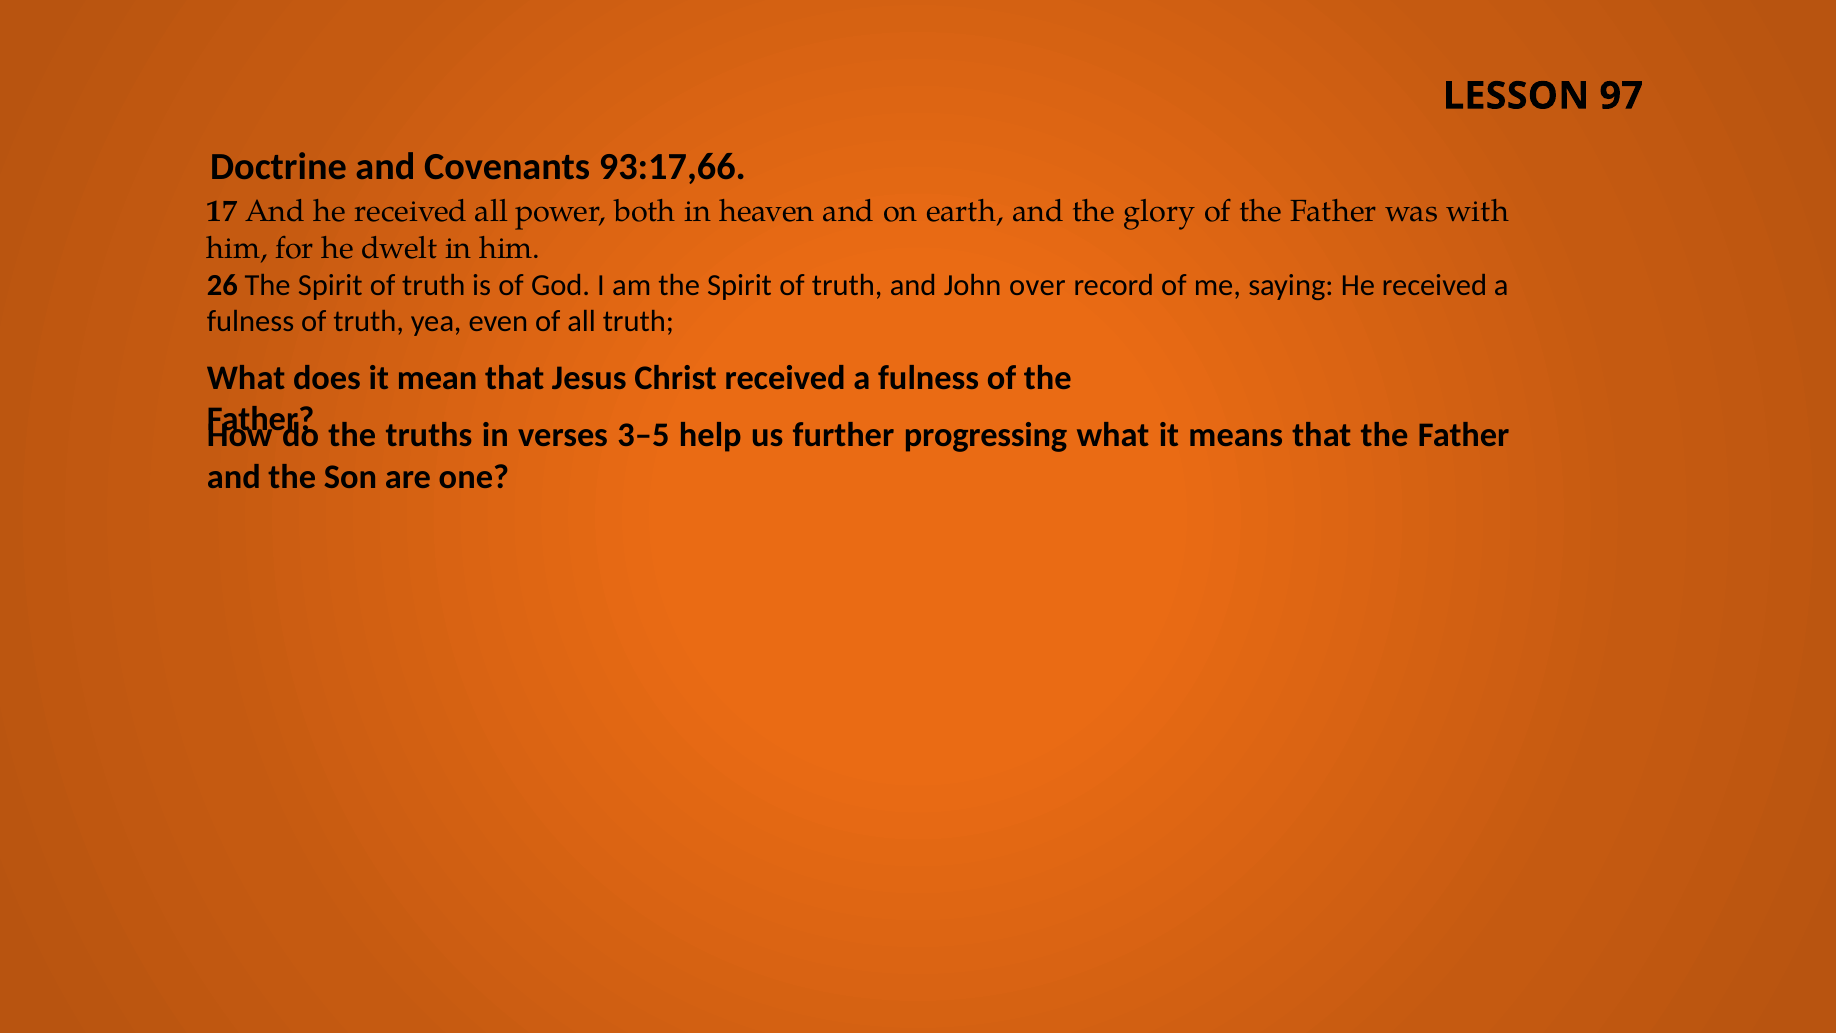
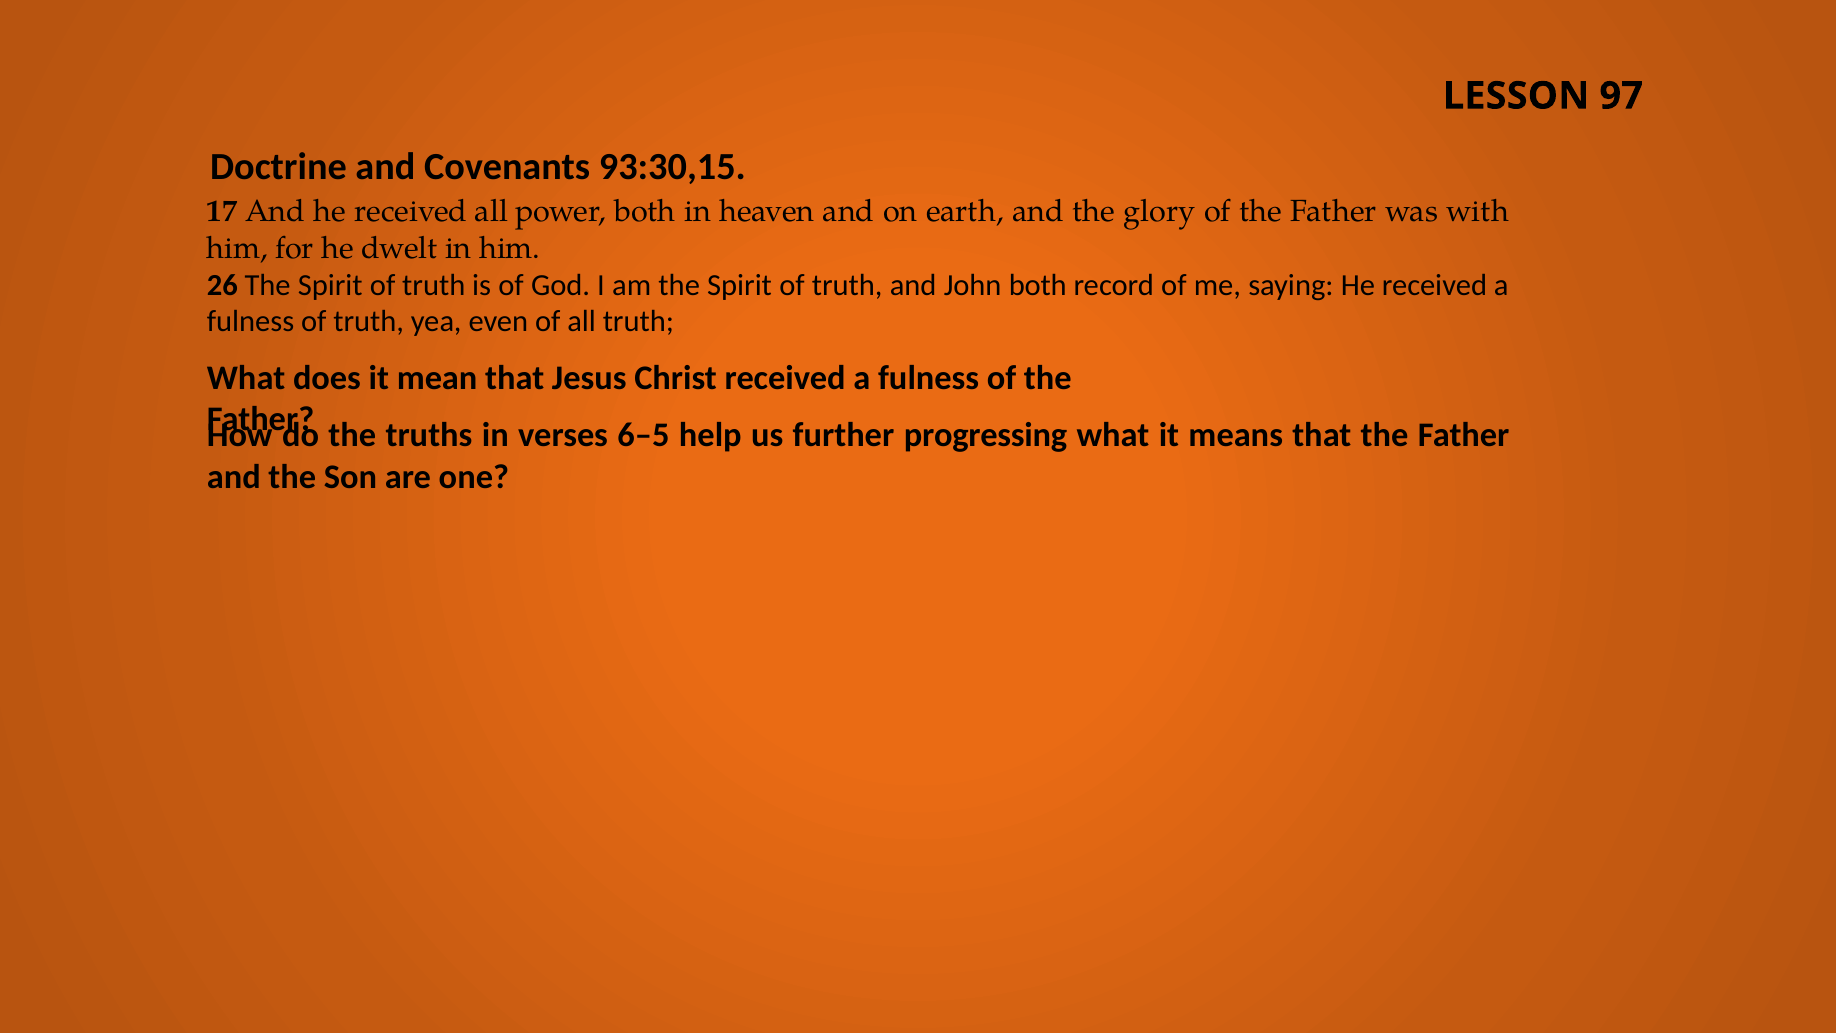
93:17,66: 93:17,66 -> 93:30,15
John over: over -> both
3–5: 3–5 -> 6–5
